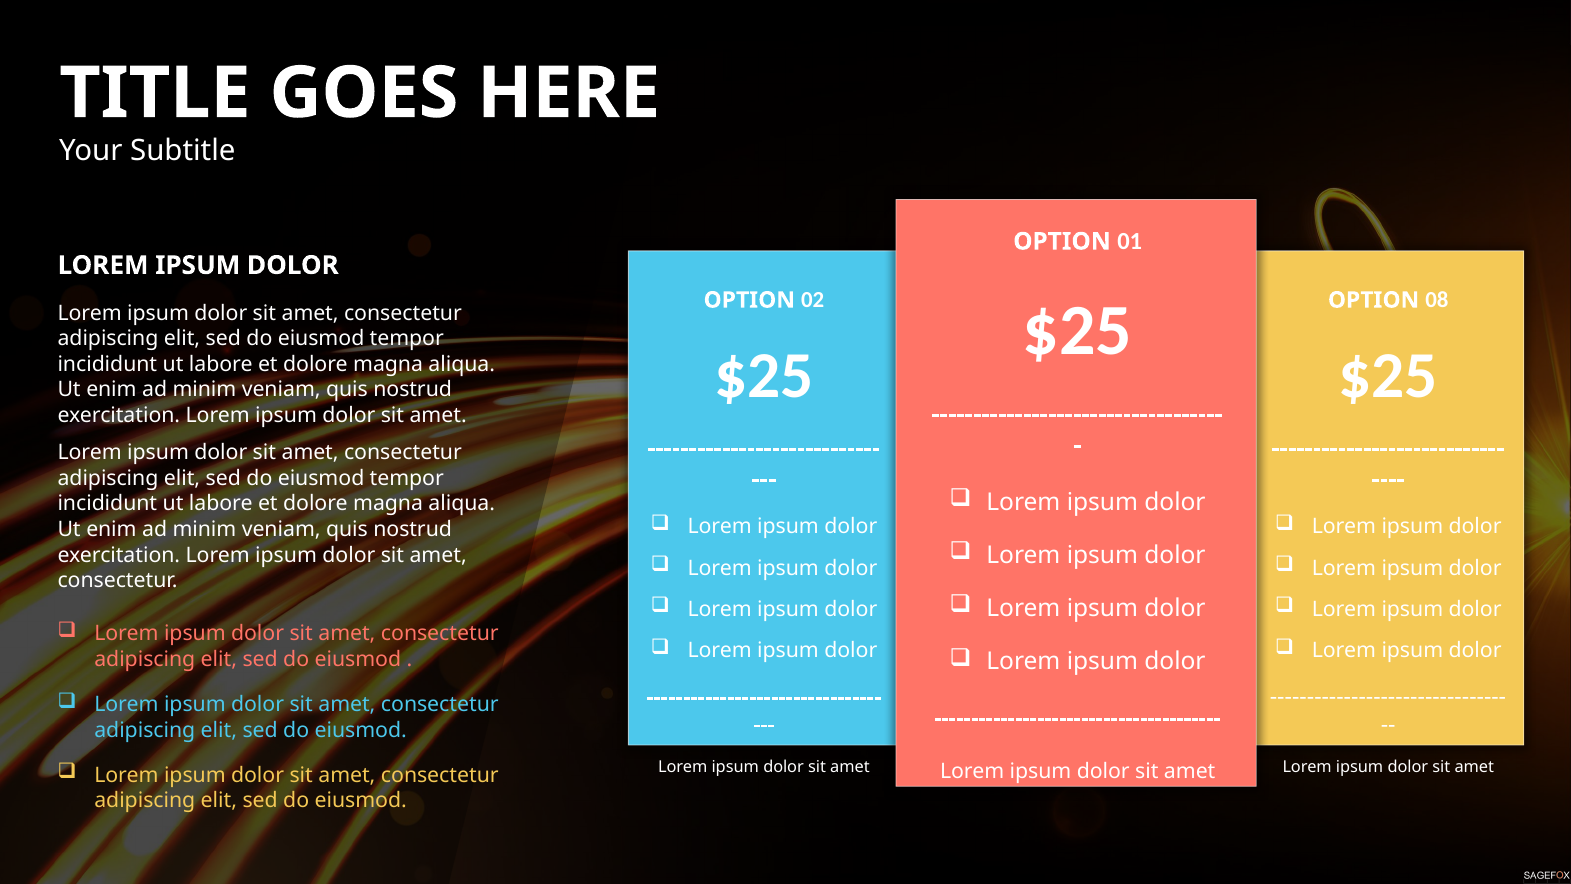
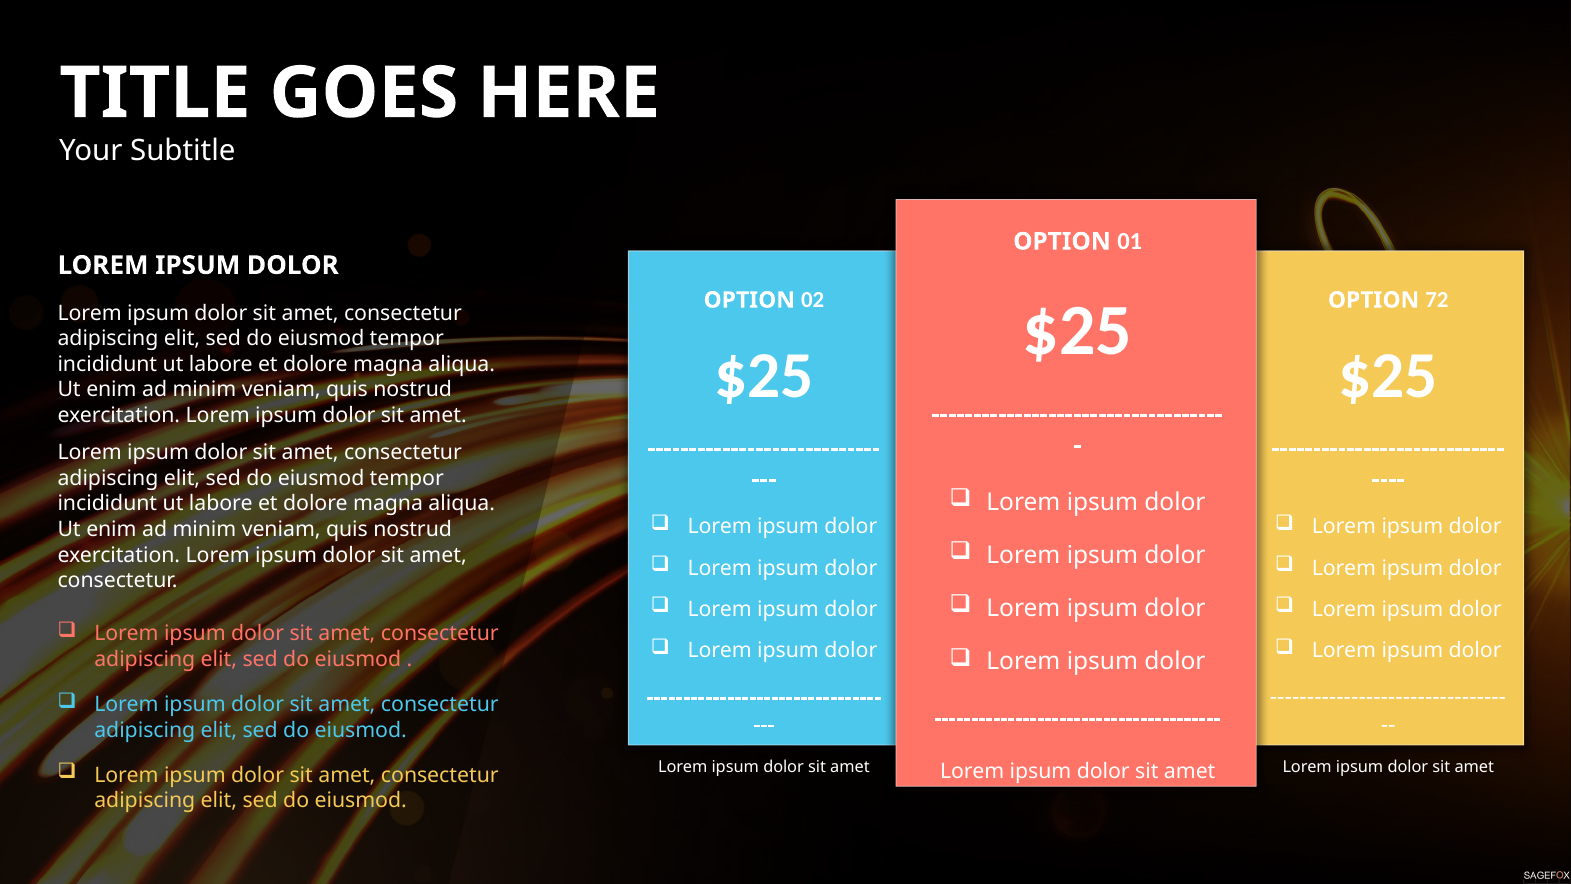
08: 08 -> 72
